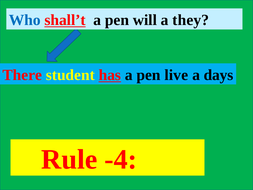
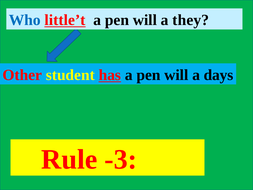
shall’t: shall’t -> little’t
There: There -> Other
has a pen live: live -> will
-4: -4 -> -3
